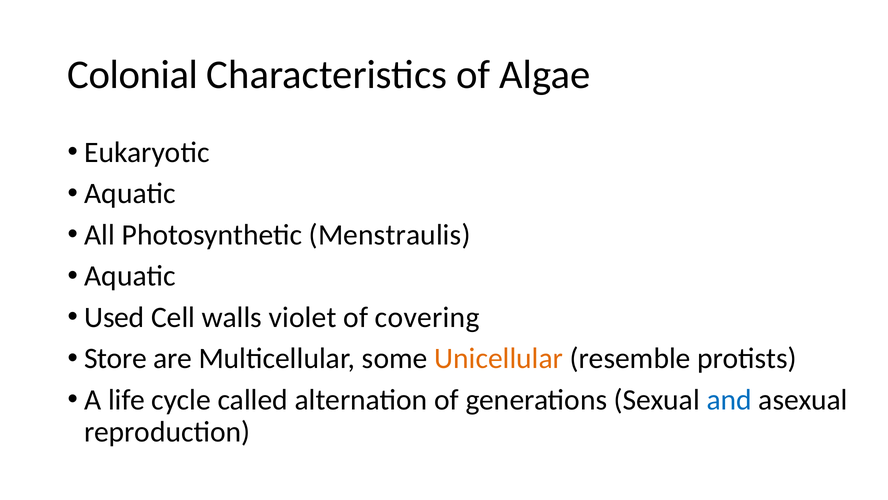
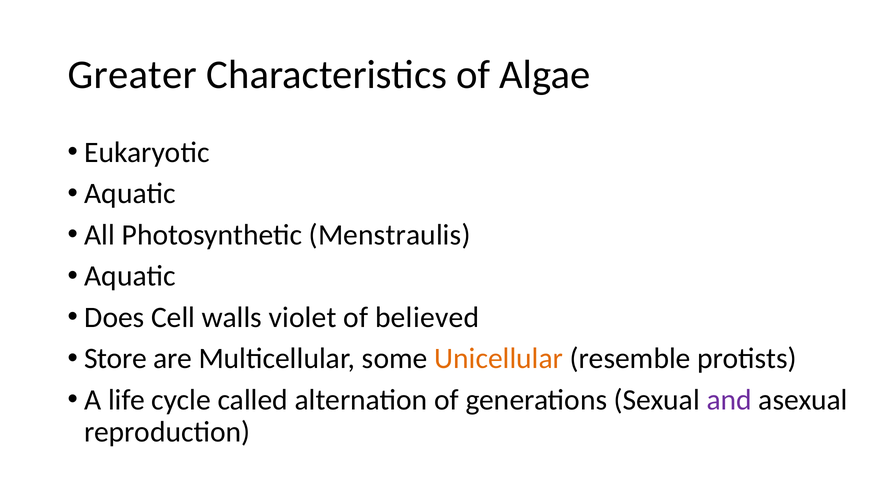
Colonial: Colonial -> Greater
Used: Used -> Does
covering: covering -> believed
and colour: blue -> purple
